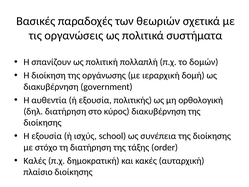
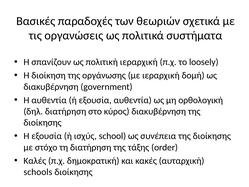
πολιτική πολλαπλή: πολλαπλή -> ιεραρχική
δομών: δομών -> loosely
εξουσία πολιτικής: πολιτικής -> αυθεντία
πλαίσιο: πλαίσιο -> schools
